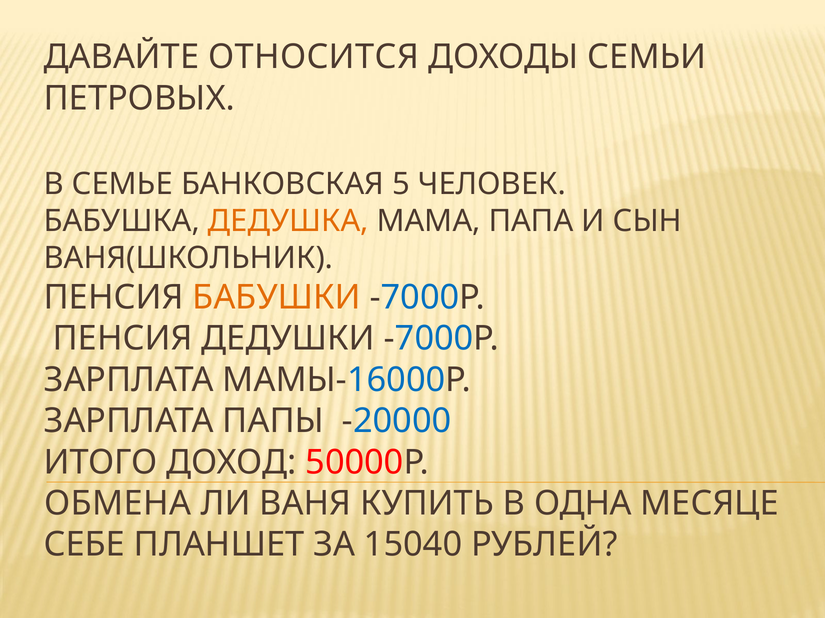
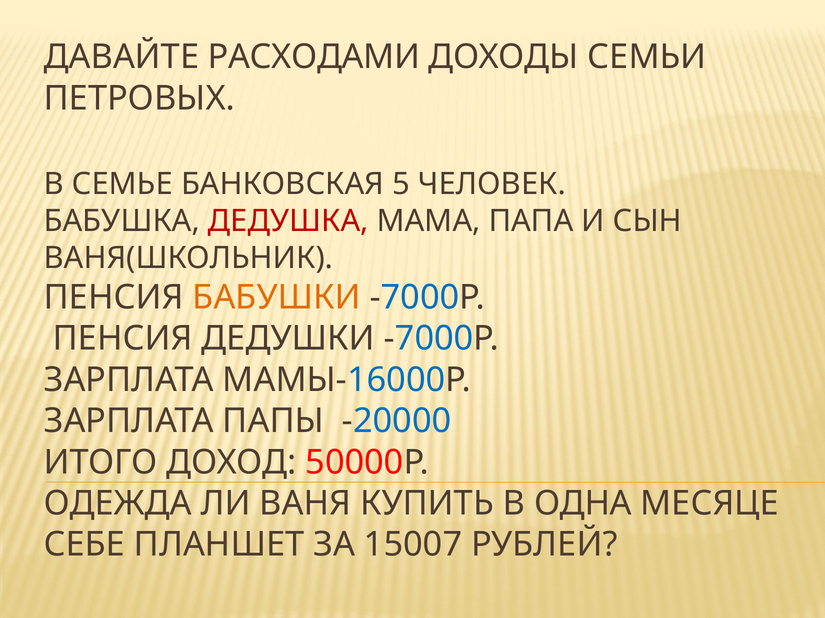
ОТНОСИТСЯ: ОТНОСИТСЯ -> РАСХОДАМИ
ДЕДУШКА colour: orange -> red
ОБМЕНА: ОБМЕНА -> ОДЕЖДА
15040: 15040 -> 15007
